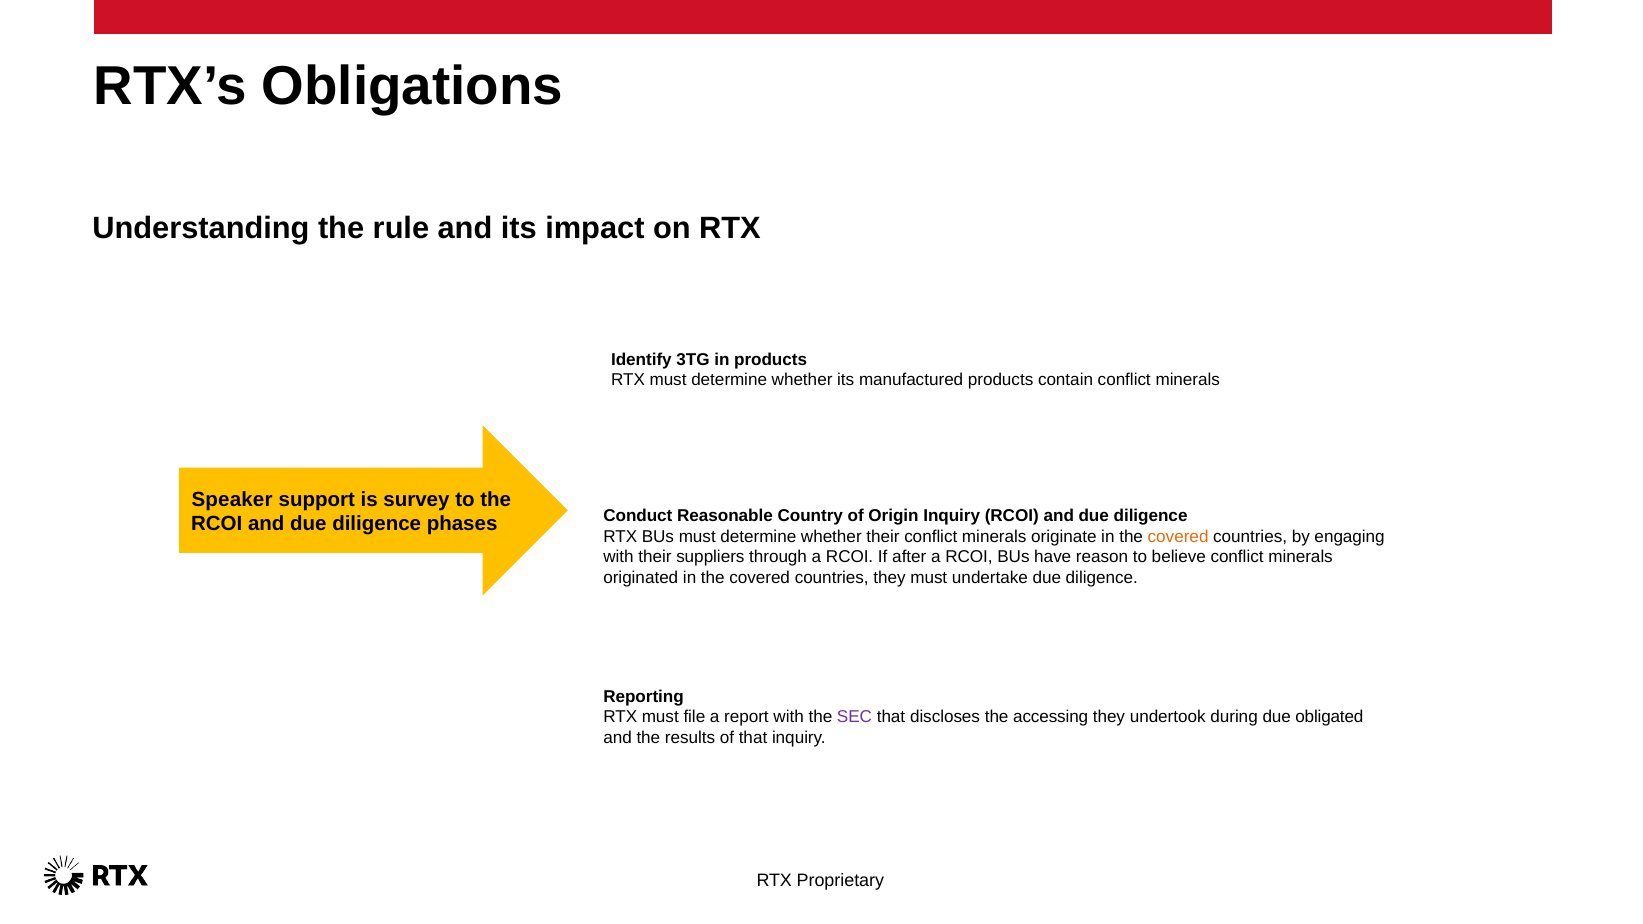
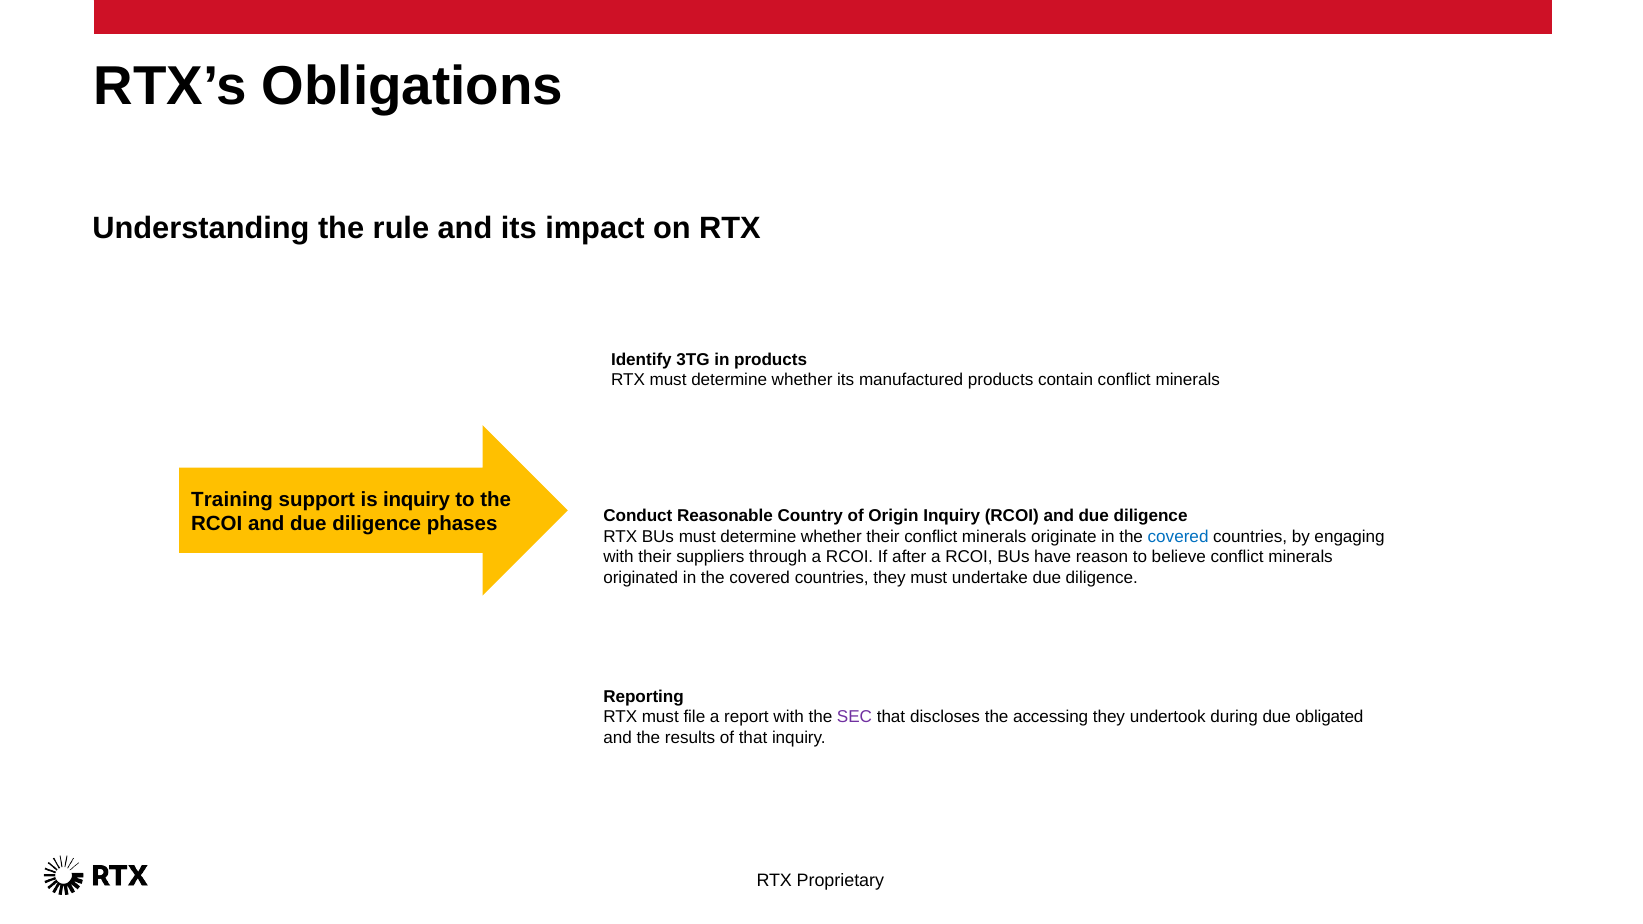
Speaker: Speaker -> Training
is survey: survey -> inquiry
covered at (1178, 536) colour: orange -> blue
